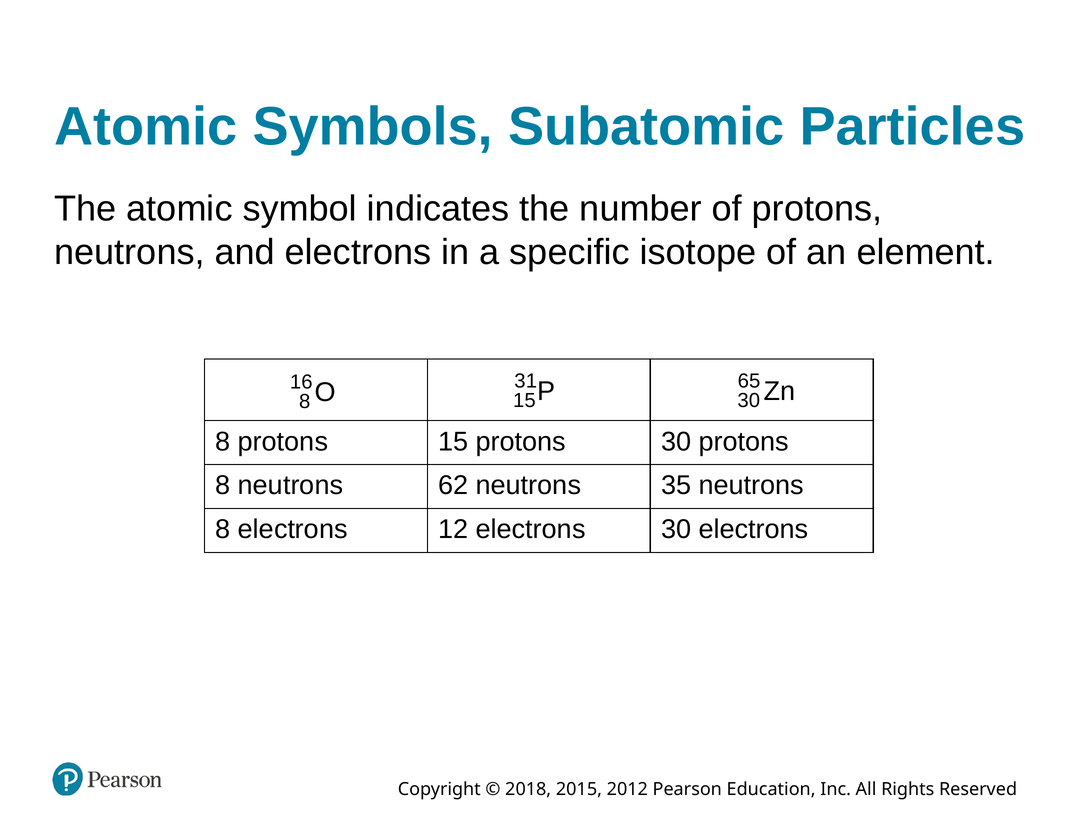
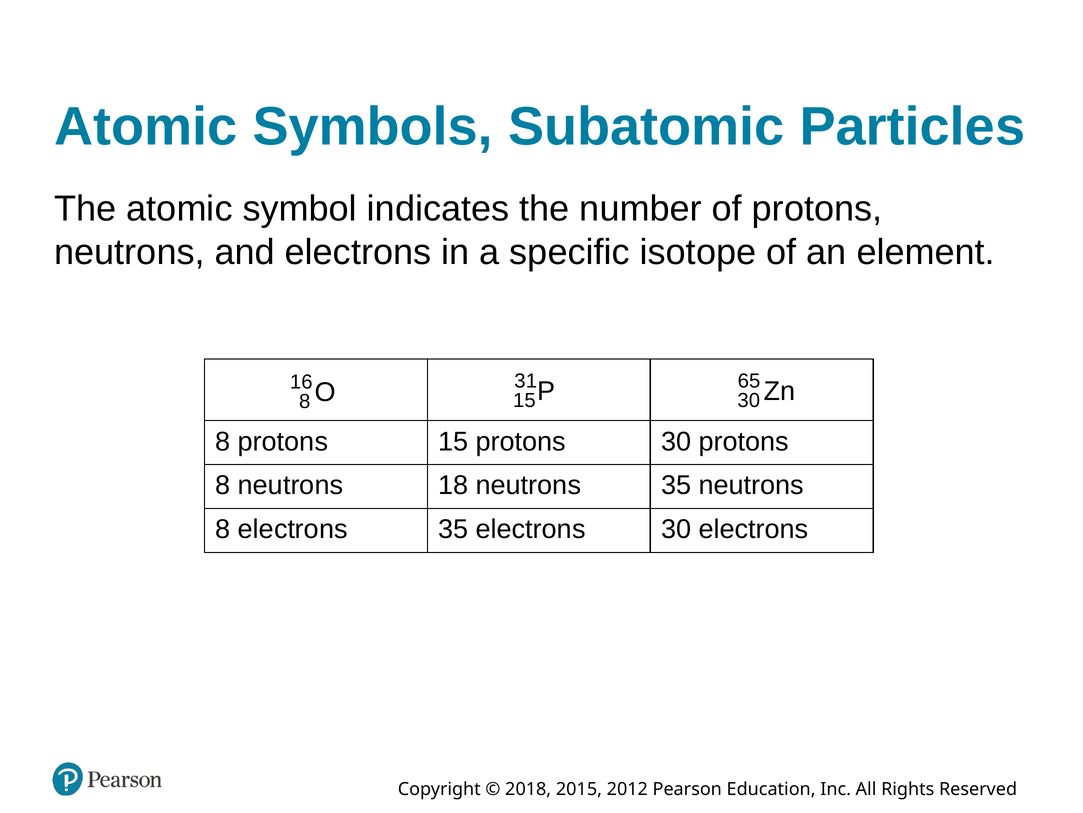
62: 62 -> 18
electrons 12: 12 -> 35
